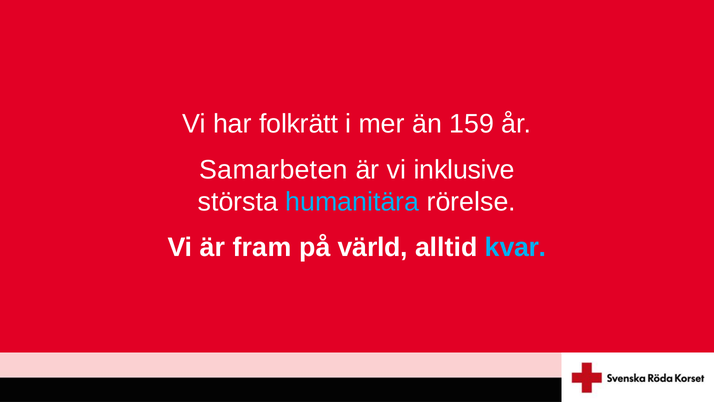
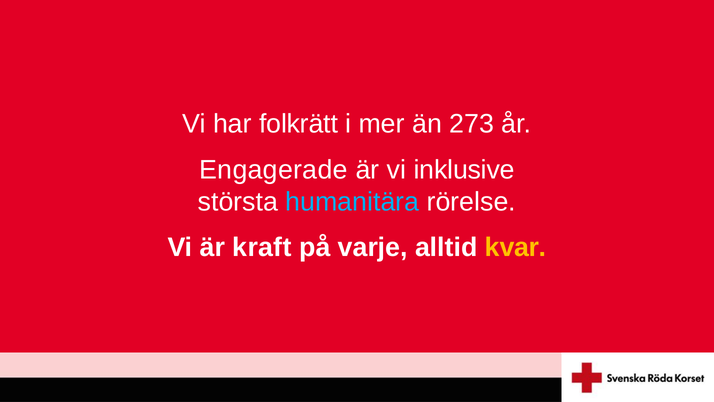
159: 159 -> 273
Samarbeten: Samarbeten -> Engagerade
fram: fram -> kraft
värld: värld -> varje
kvar colour: light blue -> yellow
